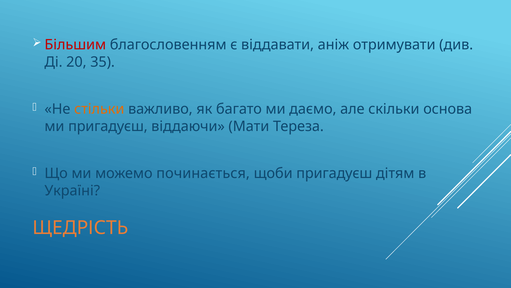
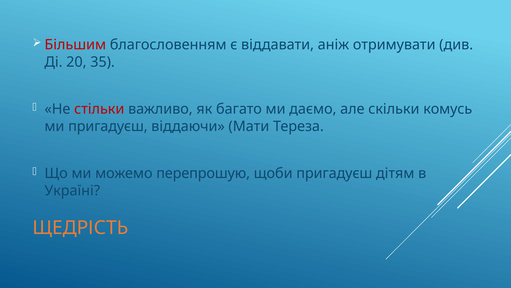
стільки colour: orange -> red
основа: основа -> комусь
починається: починається -> перепрошую
